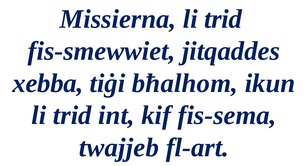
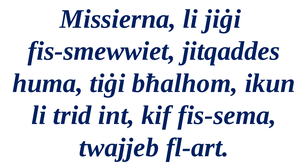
Missierna li trid: trid -> jiġi
xebba: xebba -> huma
